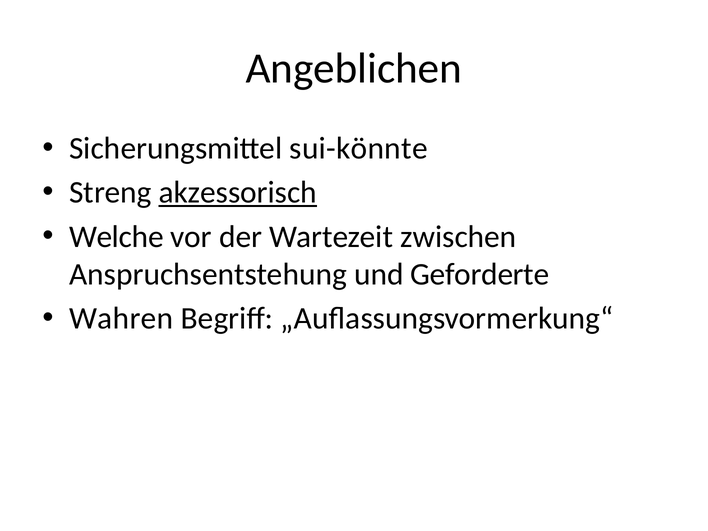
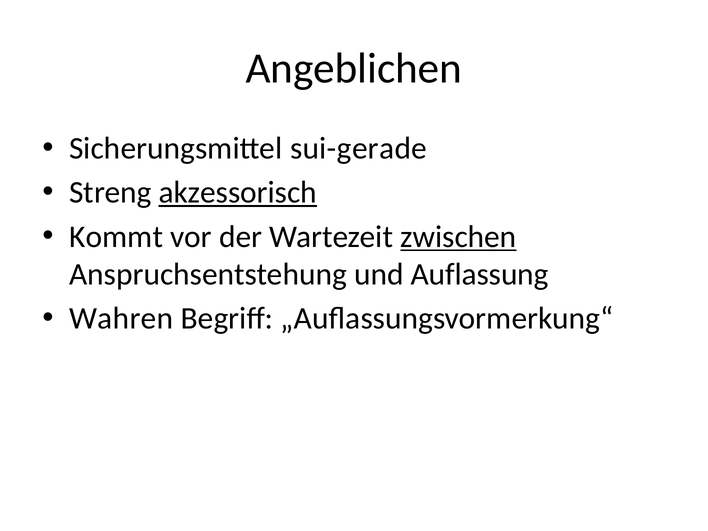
sui-könnte: sui-könnte -> sui-gerade
Welche: Welche -> Kommt
zwischen underline: none -> present
Geforderte: Geforderte -> Auflassung
